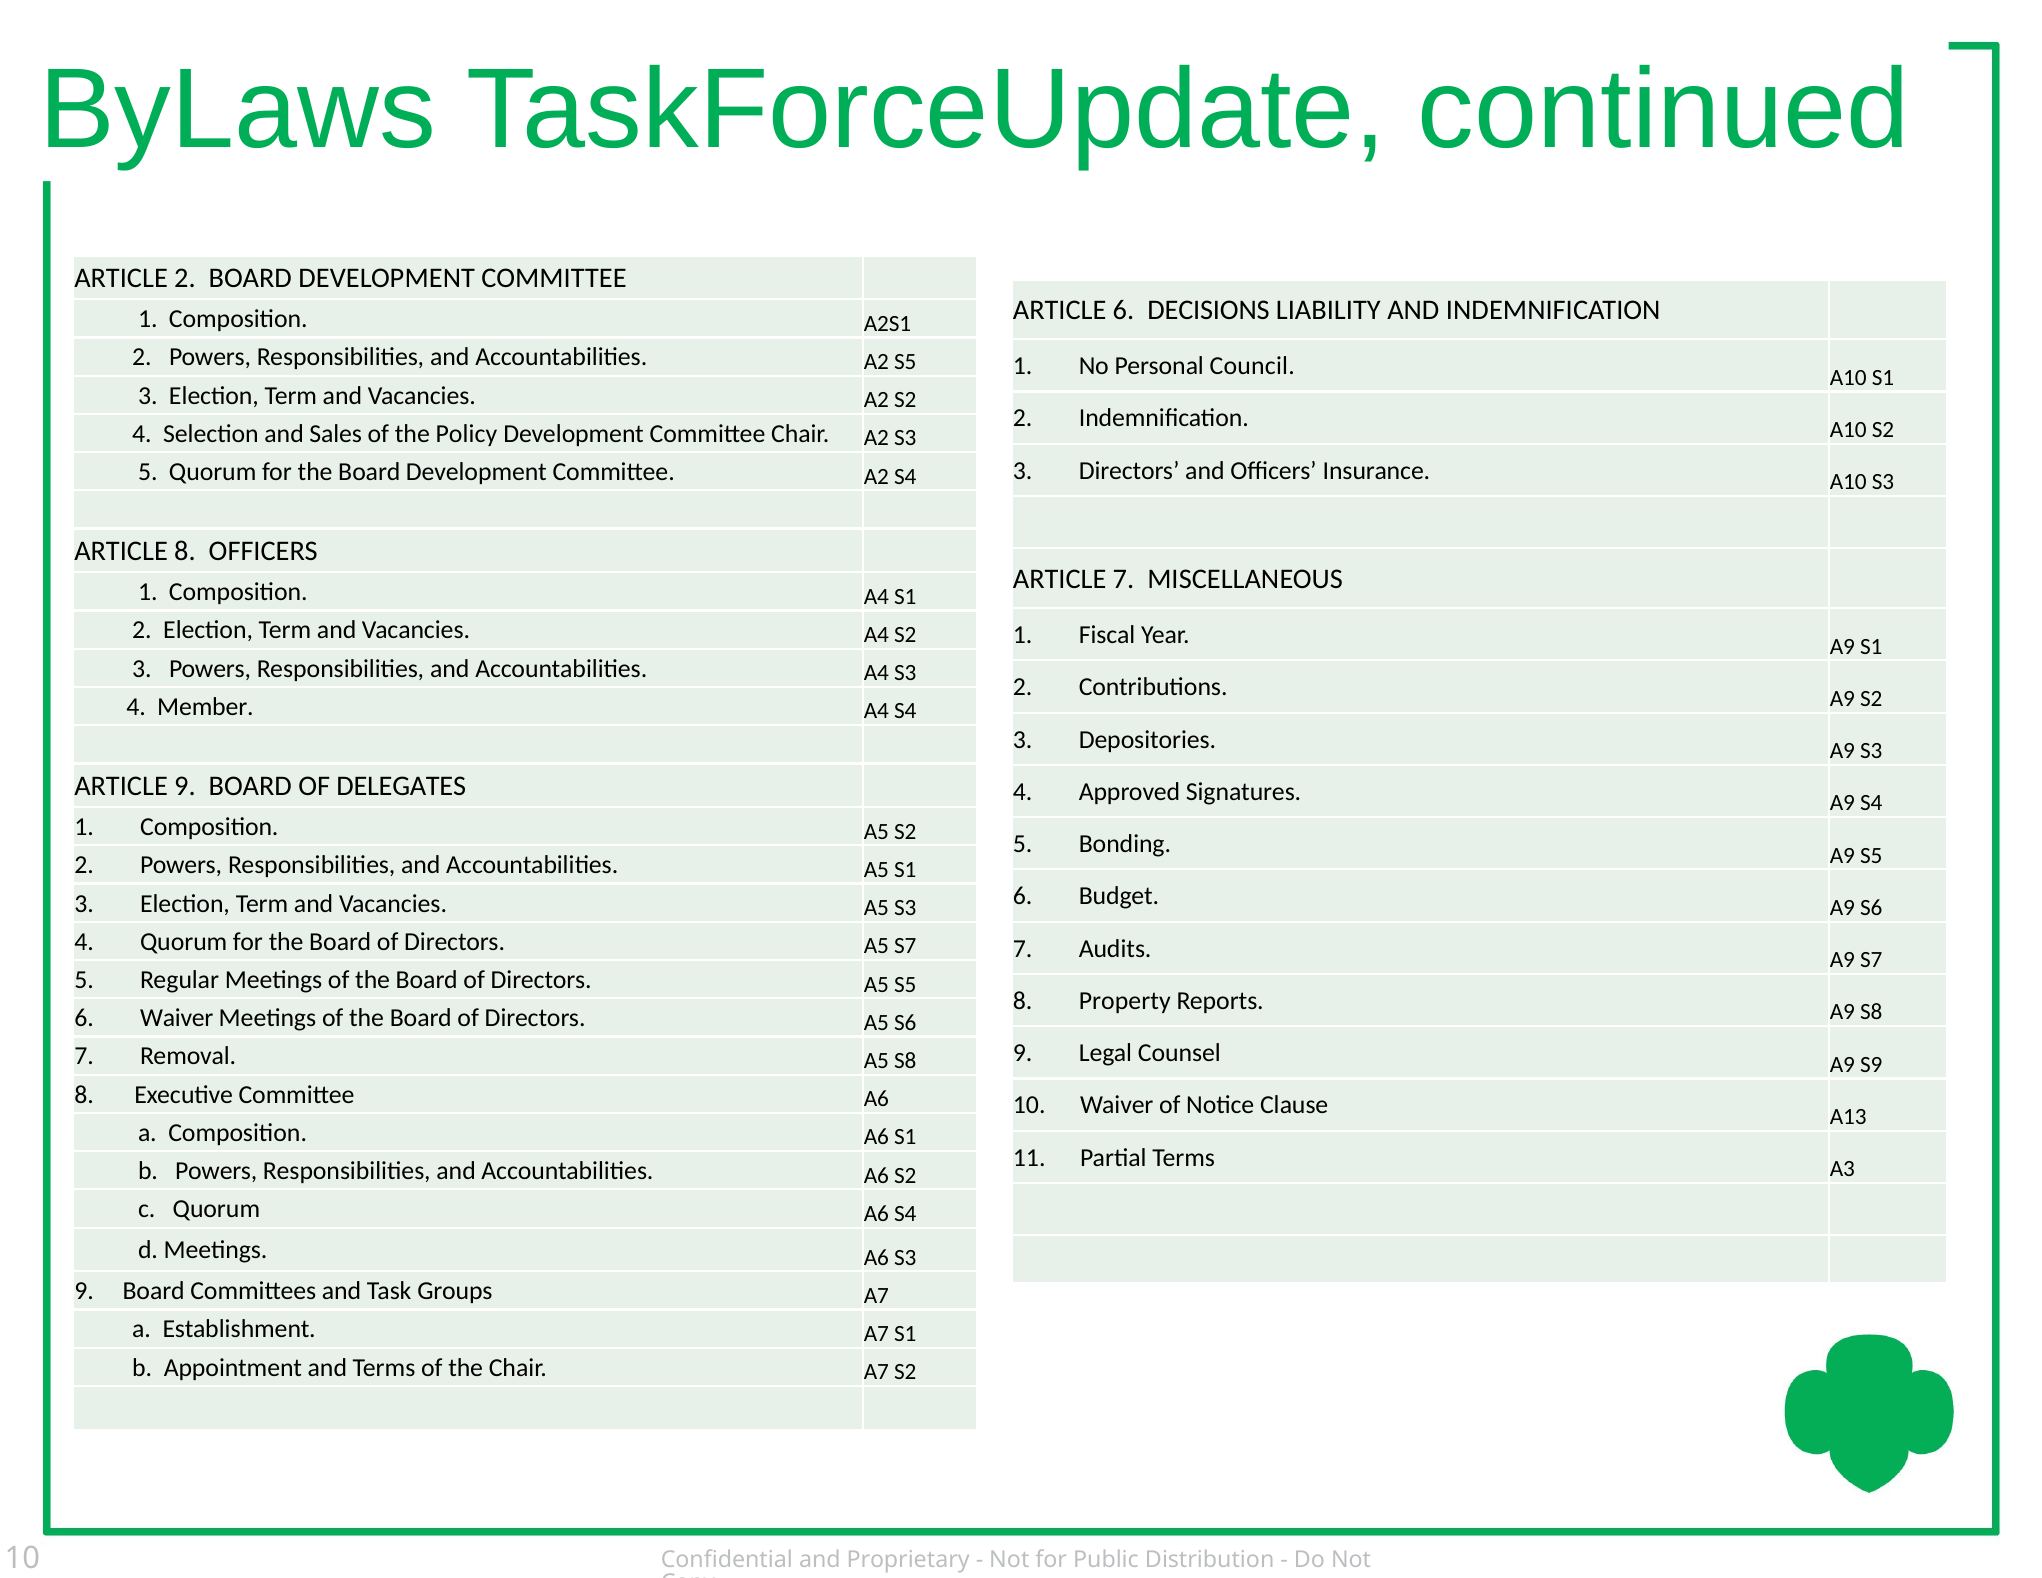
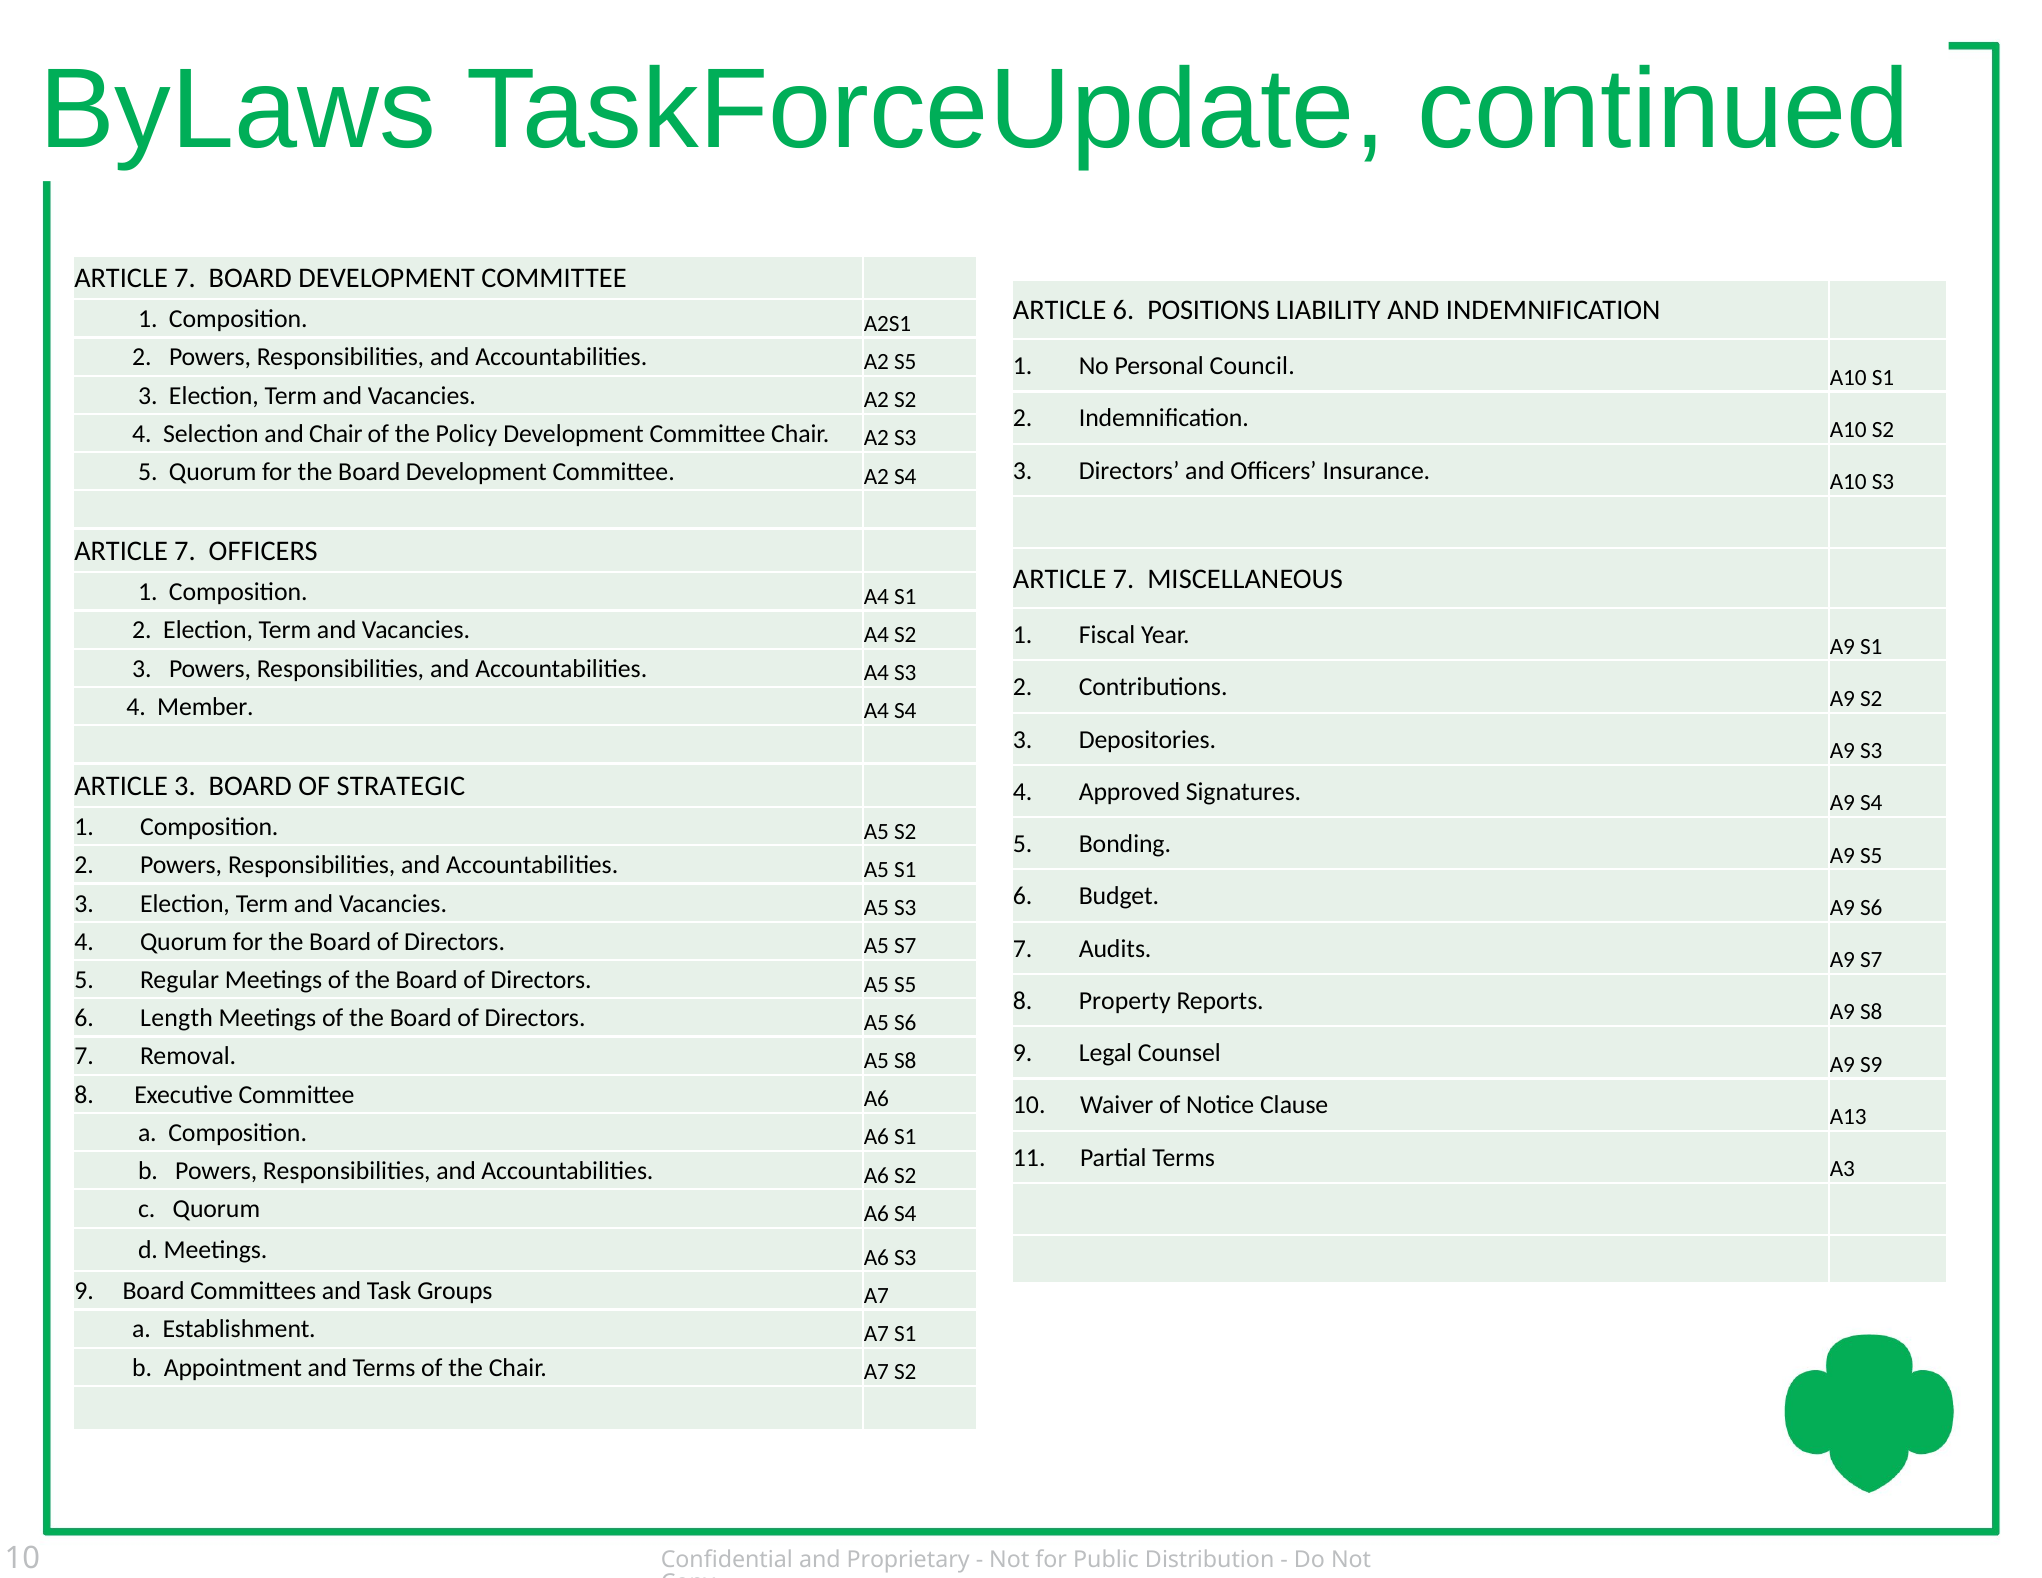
2 at (185, 278): 2 -> 7
DECISIONS: DECISIONS -> POSITIONS
and Sales: Sales -> Chair
8 at (185, 551): 8 -> 7
ARTICLE 9: 9 -> 3
DELEGATES: DELEGATES -> STRATEGIC
6 Waiver: Waiver -> Length
